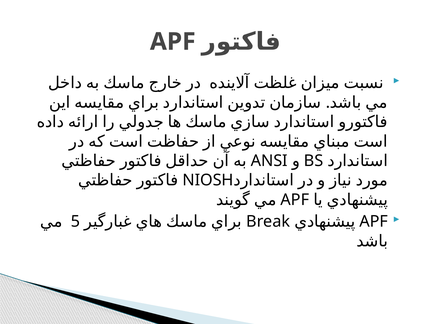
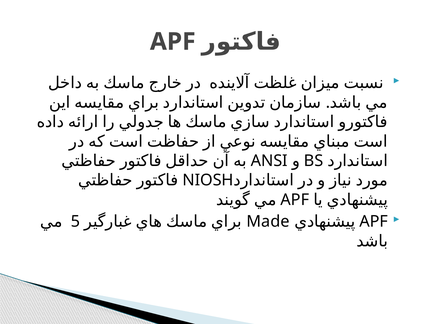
Break: Break -> Made
